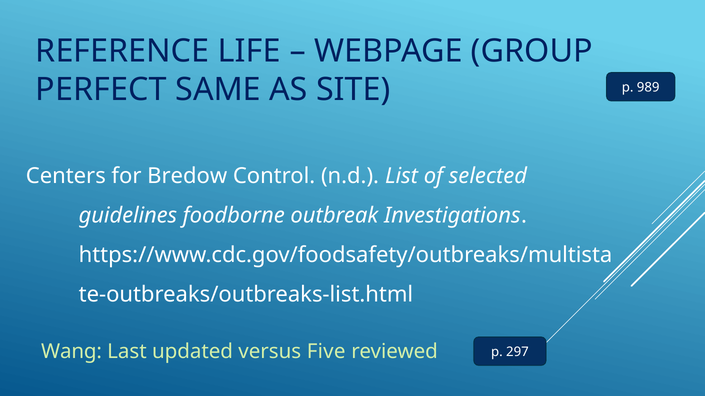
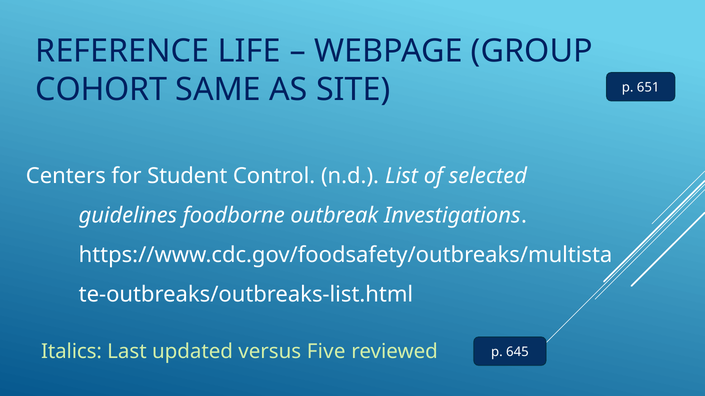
PERFECT: PERFECT -> COHORT
989: 989 -> 651
Bredow: Bredow -> Student
Wang: Wang -> Italics
297: 297 -> 645
